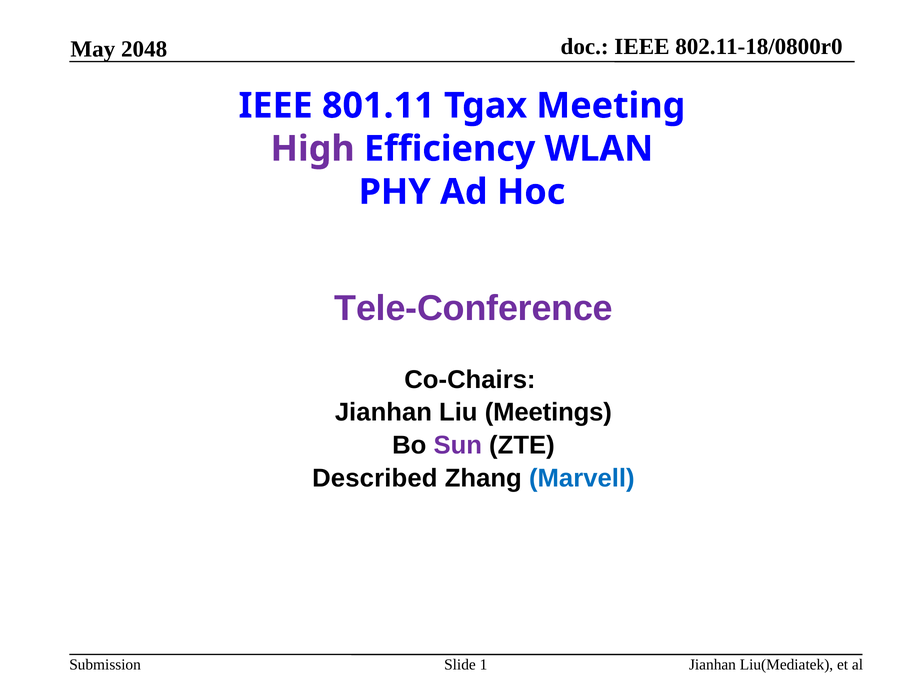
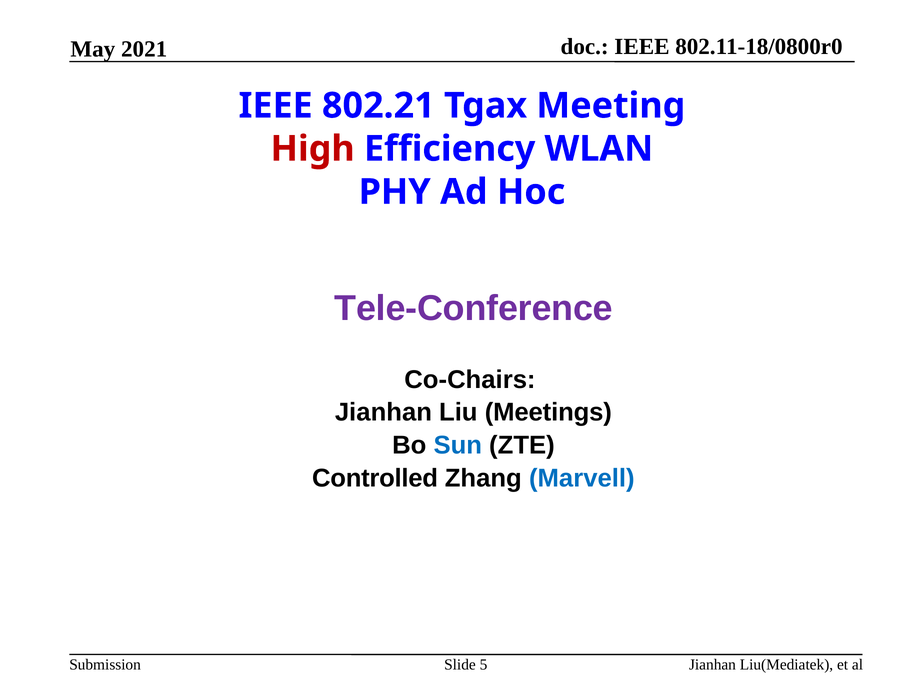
2048: 2048 -> 2021
801.11: 801.11 -> 802.21
High colour: purple -> red
Sun colour: purple -> blue
Described: Described -> Controlled
1: 1 -> 5
